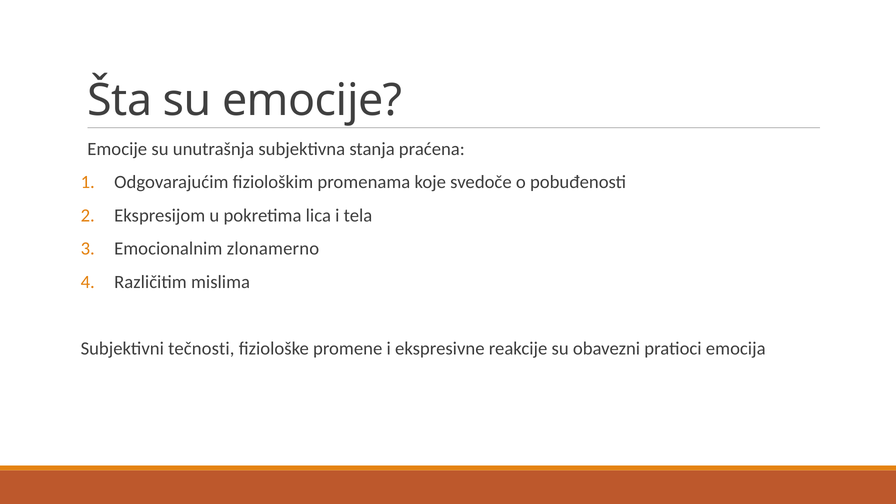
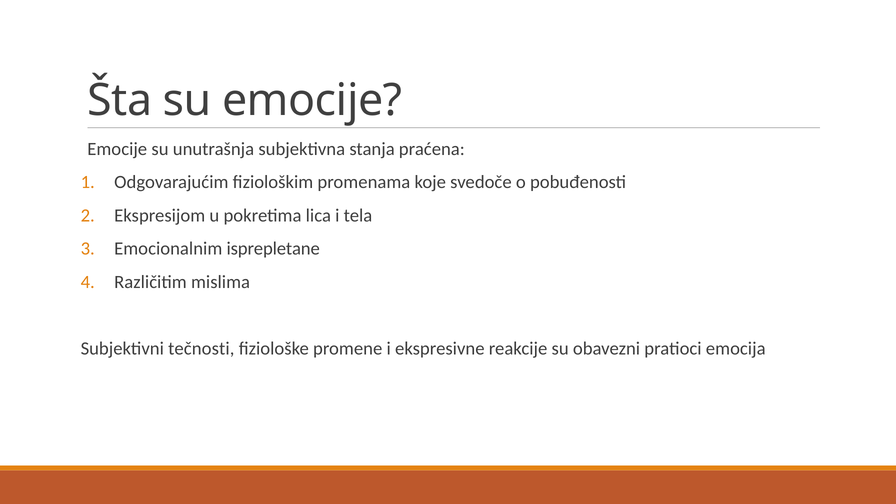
zlonamerno: zlonamerno -> isprepletane
